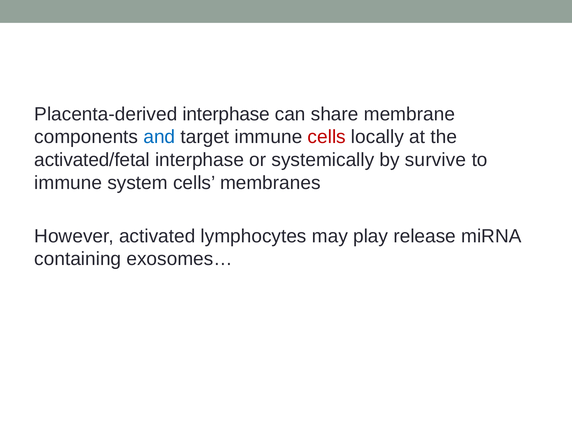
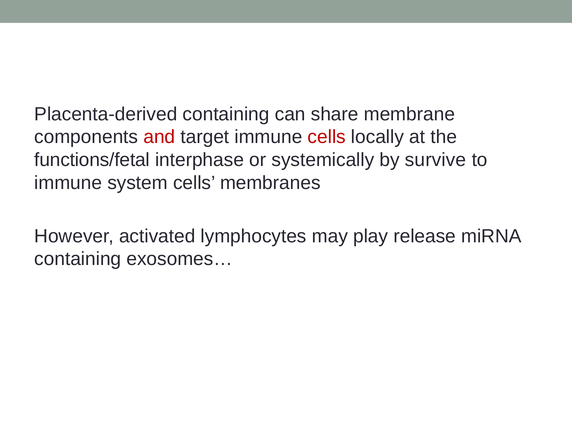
Placenta-derived interphase: interphase -> containing
and colour: blue -> red
activated/fetal: activated/fetal -> functions/fetal
